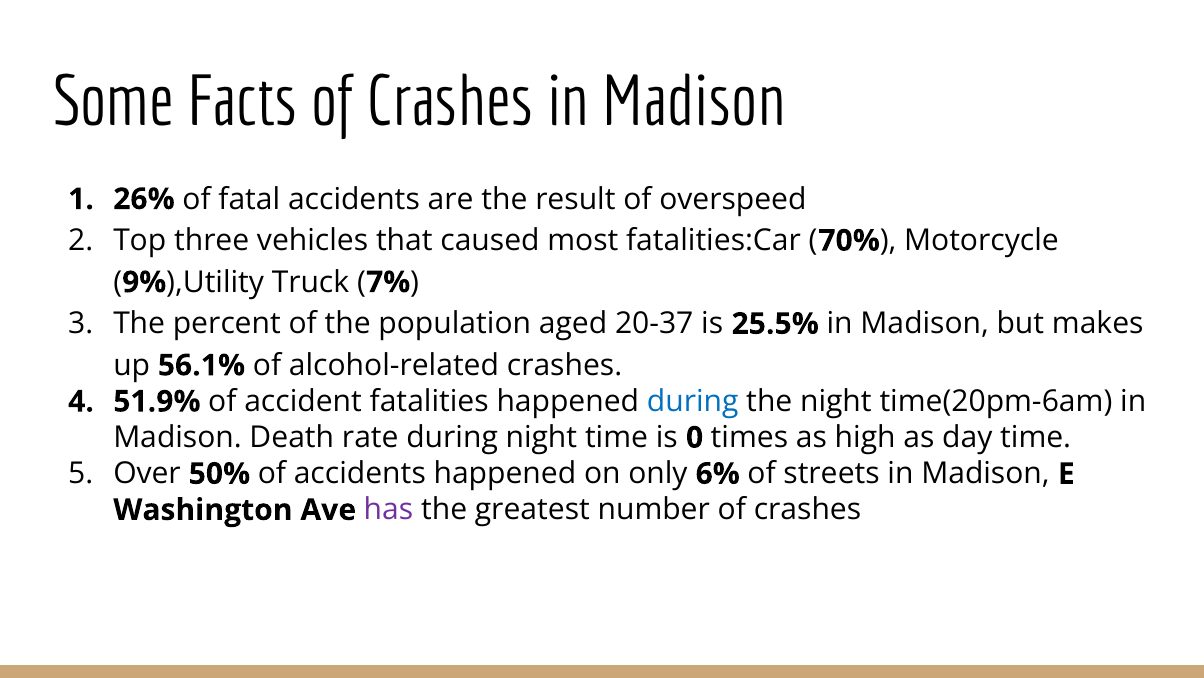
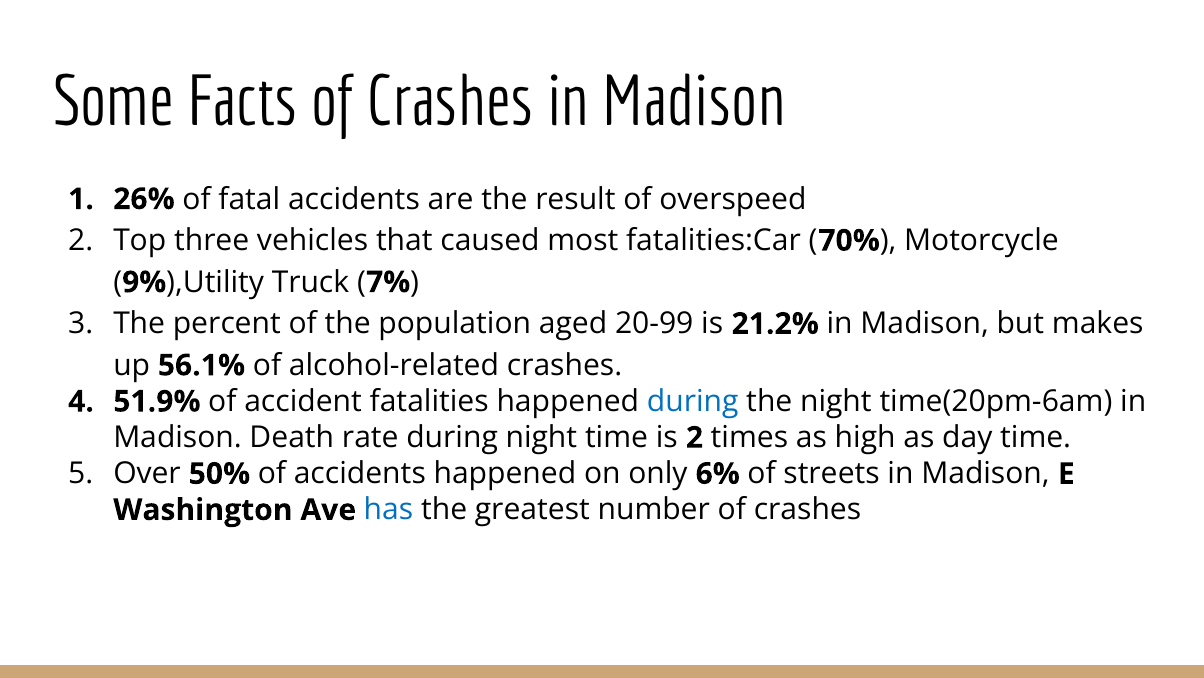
20-37: 20-37 -> 20-99
25.5%: 25.5% -> 21.2%
is 0: 0 -> 2
has colour: purple -> blue
